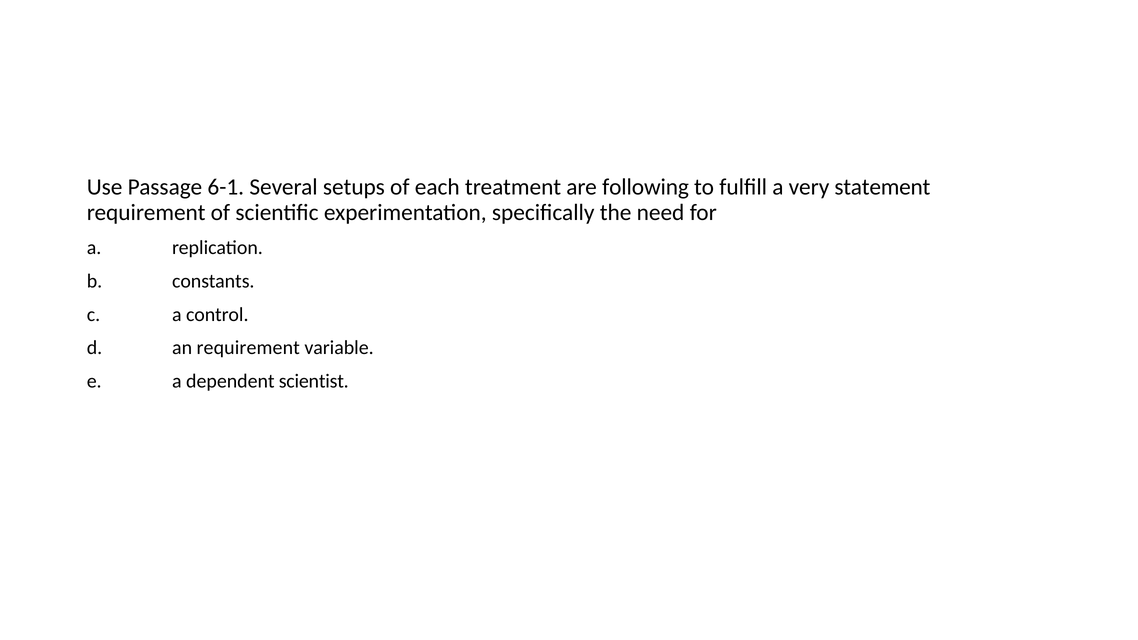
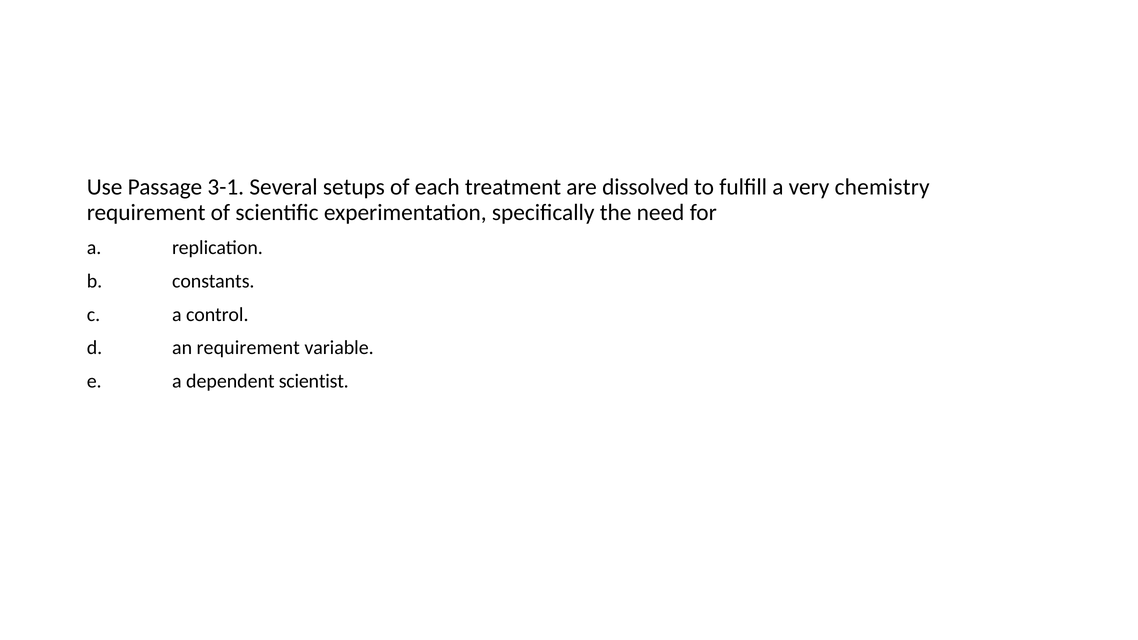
6-1: 6-1 -> 3-1
following: following -> dissolved
statement: statement -> chemistry
